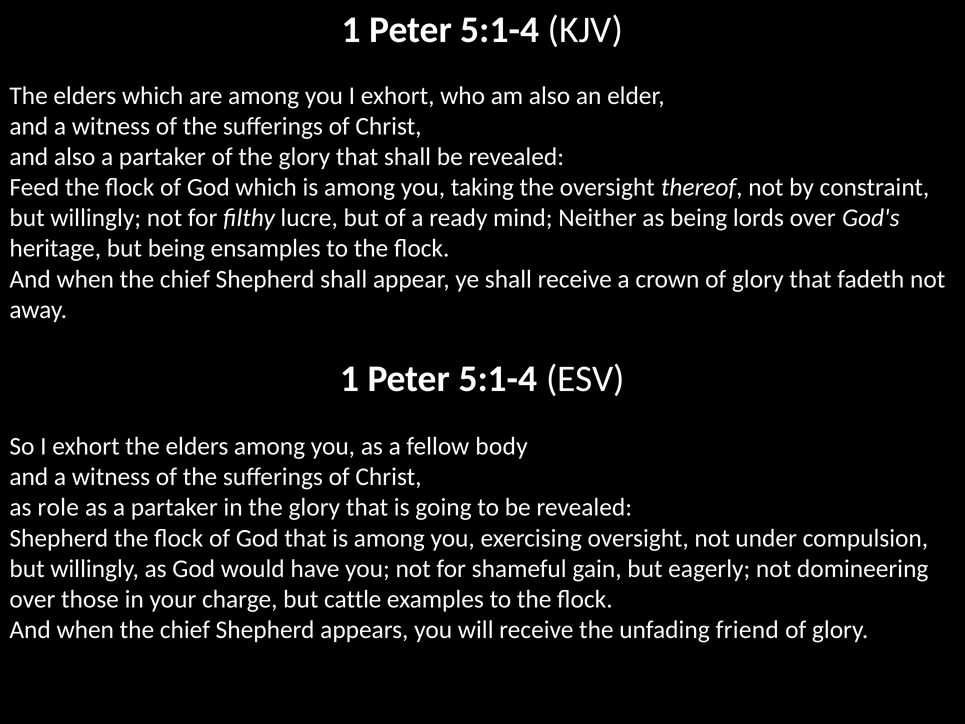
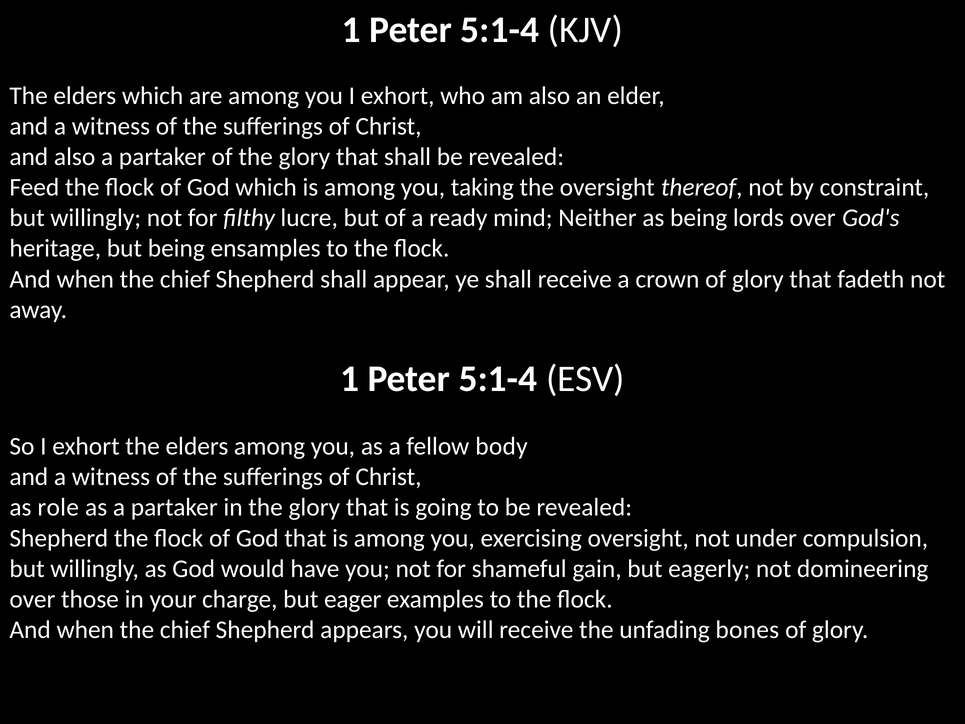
cattle: cattle -> eager
friend: friend -> bones
